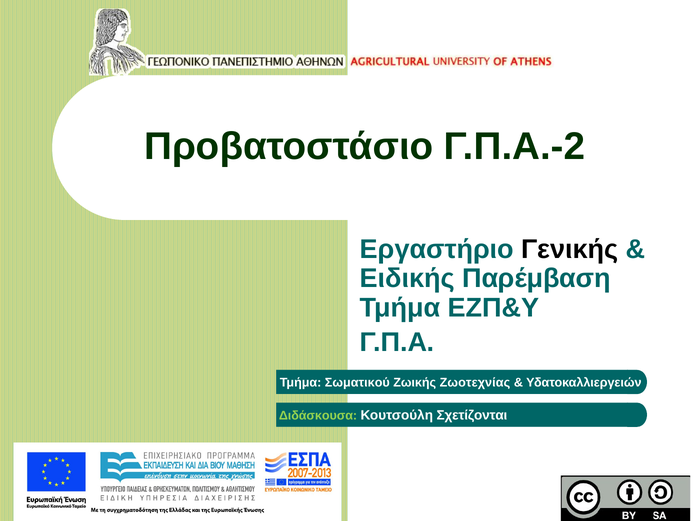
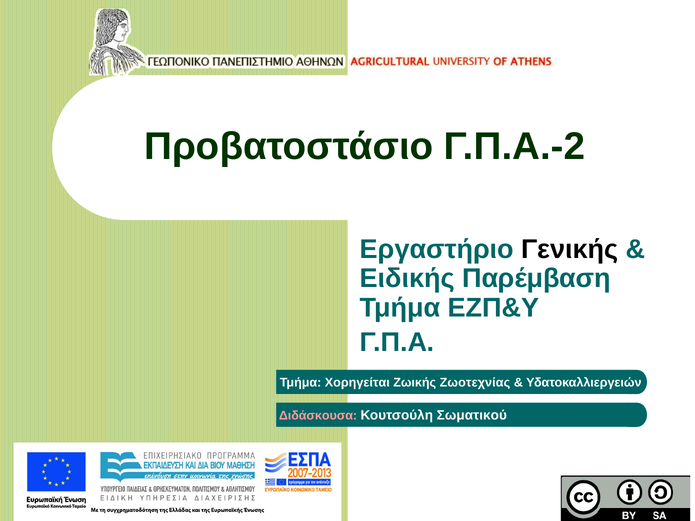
Σωματικού: Σωματικού -> Χορηγείται
Διδάσκουσα colour: light green -> pink
Σχετίζονται: Σχετίζονται -> Σωματικού
